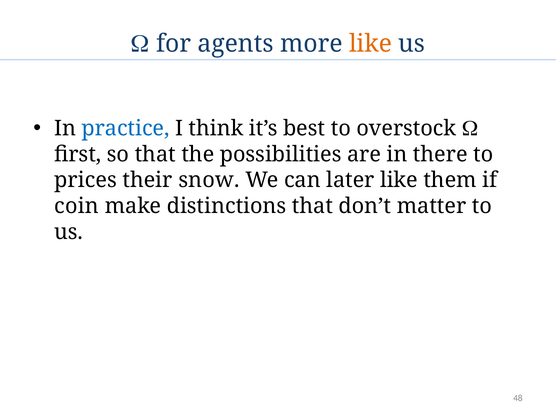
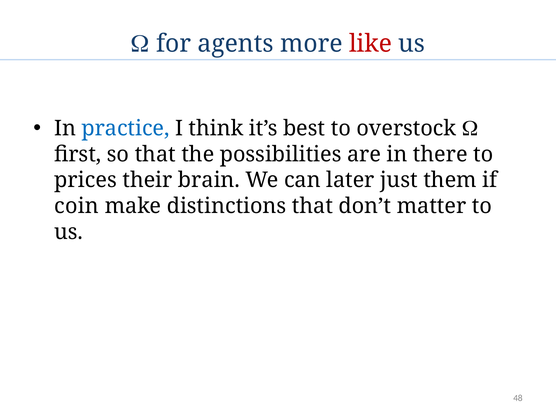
like at (371, 44) colour: orange -> red
snow: snow -> brain
later like: like -> just
